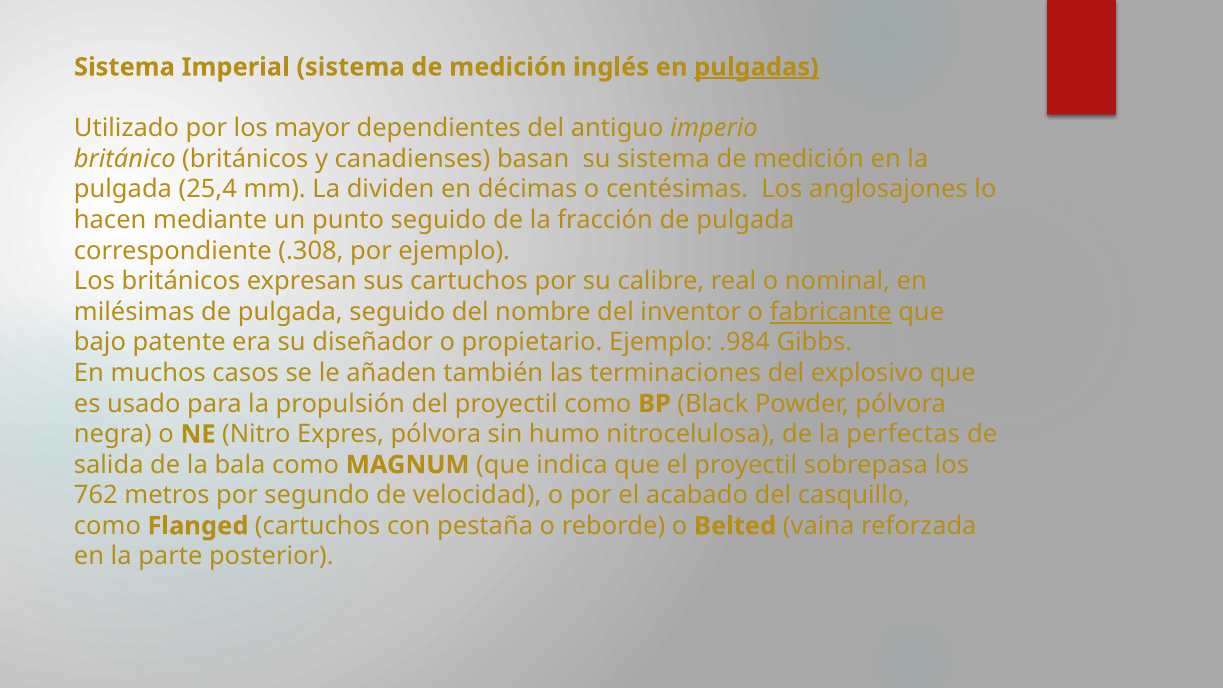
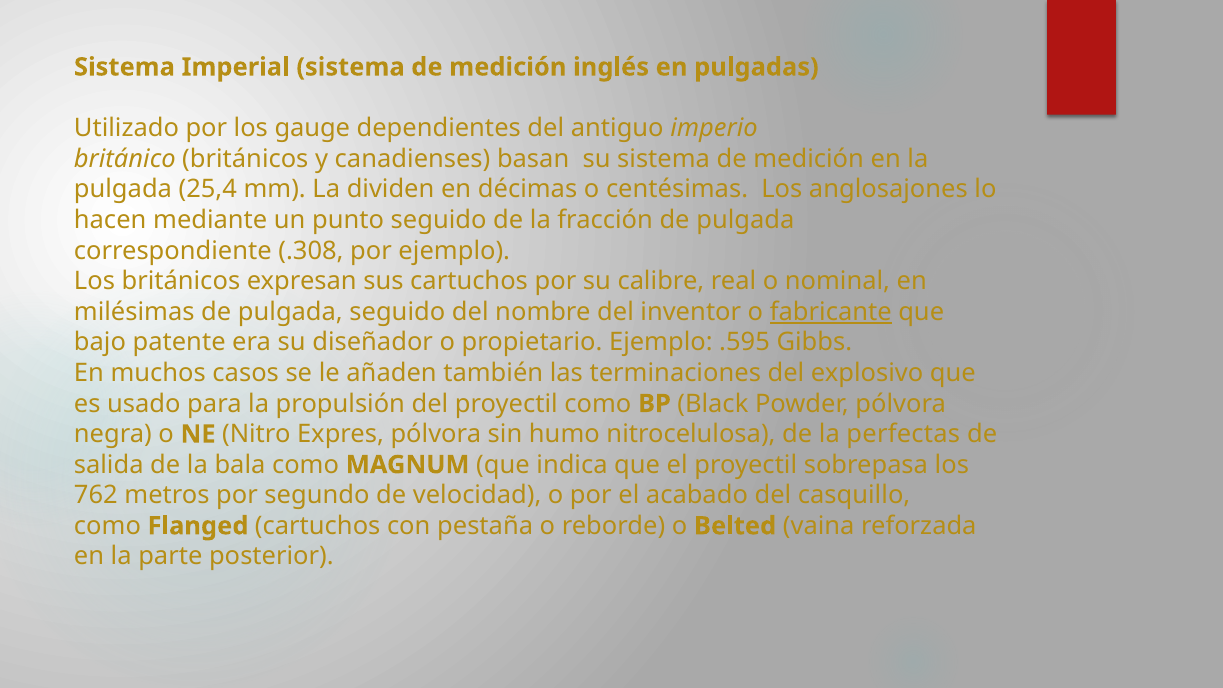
pulgadas underline: present -> none
mayor: mayor -> gauge
.984: .984 -> .595
